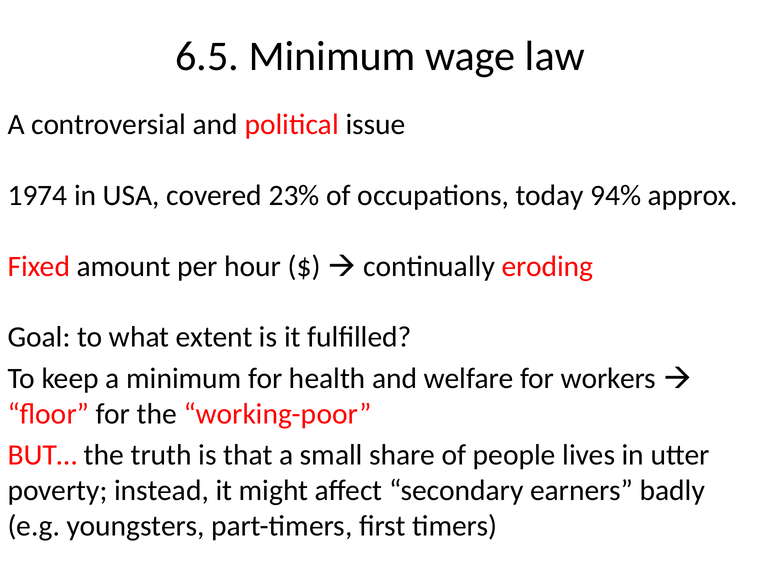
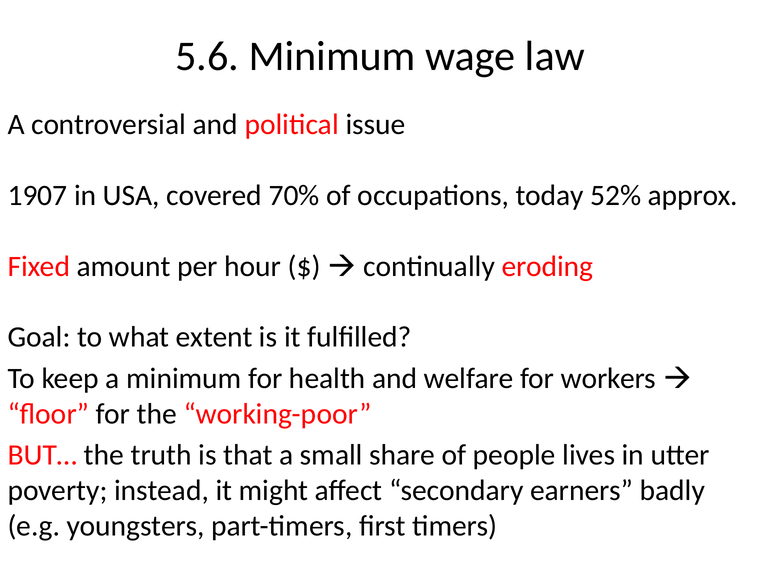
6.5: 6.5 -> 5.6
1974: 1974 -> 1907
23%: 23% -> 70%
94%: 94% -> 52%
